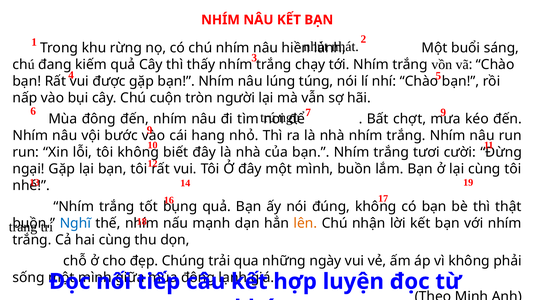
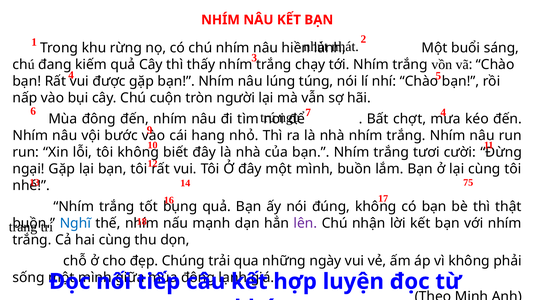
7 9: 9 -> 4
19: 19 -> 75
lên colour: orange -> purple
